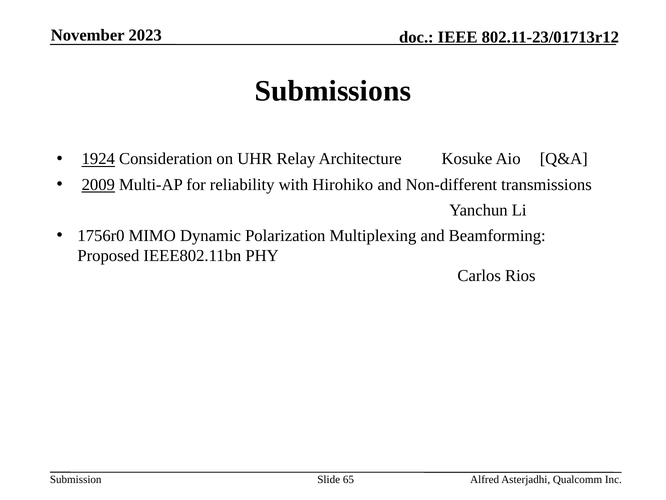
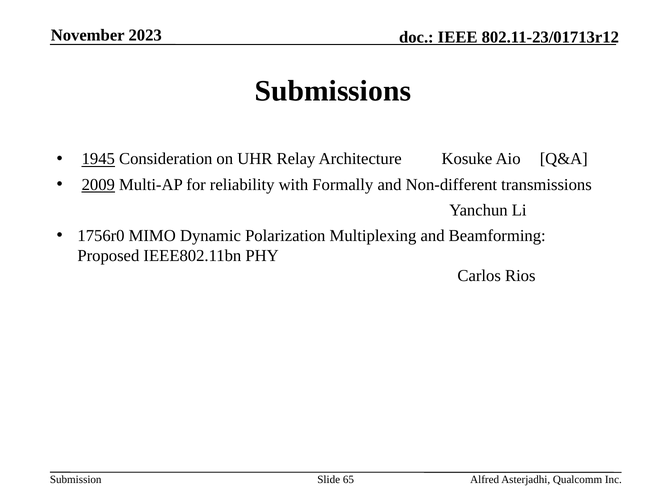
1924: 1924 -> 1945
Hirohiko: Hirohiko -> Formally
